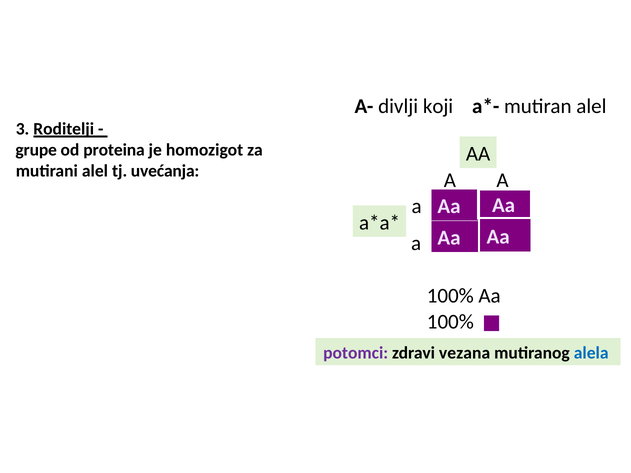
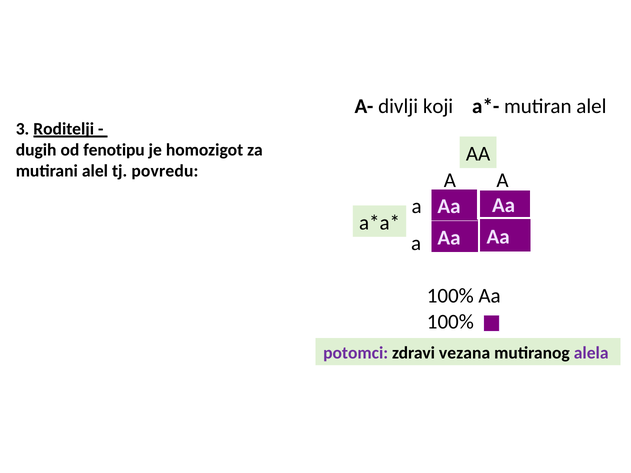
grupe: grupe -> dugih
proteina: proteina -> fenotipu
uvećanja: uvećanja -> povredu
alela colour: blue -> purple
